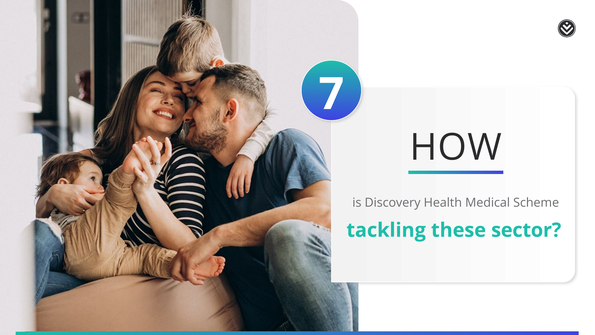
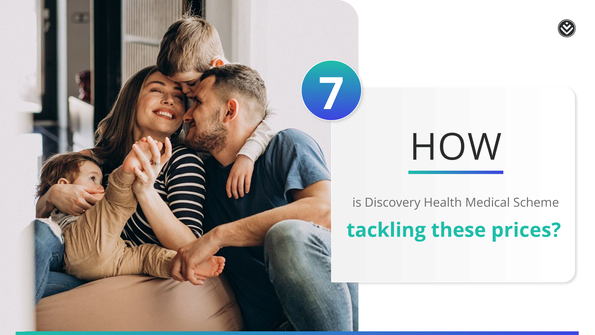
sector: sector -> prices
